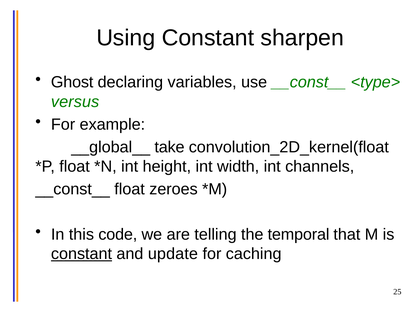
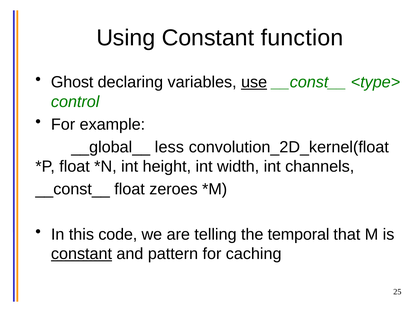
sharpen: sharpen -> function
use underline: none -> present
versus: versus -> control
take: take -> less
update: update -> pattern
